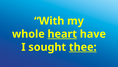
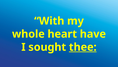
heart underline: present -> none
